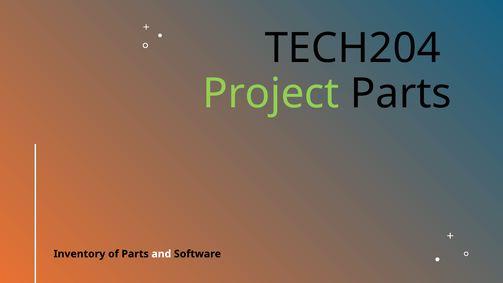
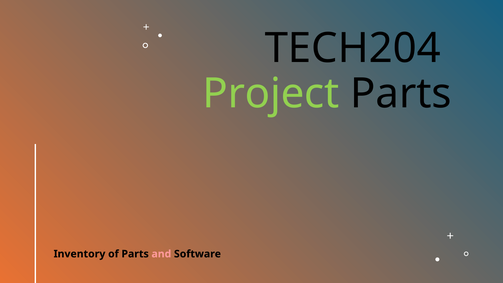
and colour: white -> pink
